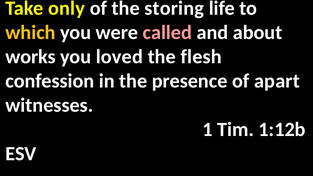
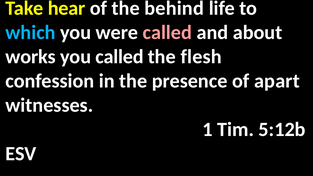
only: only -> hear
storing: storing -> behind
which colour: yellow -> light blue
you loved: loved -> called
1:12b: 1:12b -> 5:12b
